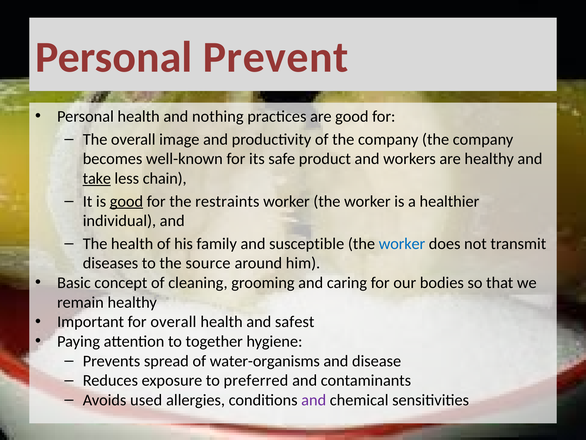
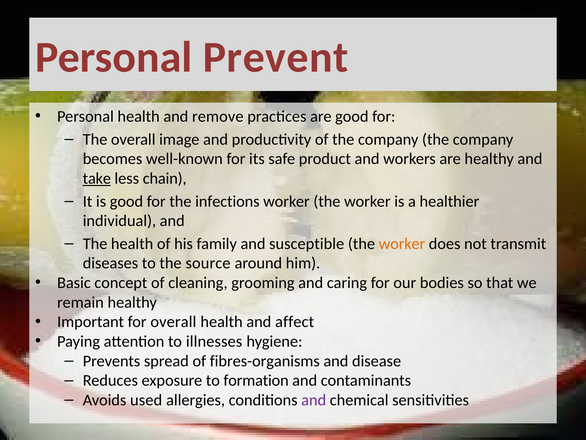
nothing: nothing -> remove
good at (126, 201) underline: present -> none
restraints: restraints -> infections
worker at (402, 243) colour: blue -> orange
safest: safest -> affect
together: together -> illnesses
water-organisms: water-organisms -> fibres-organisms
preferred: preferred -> formation
